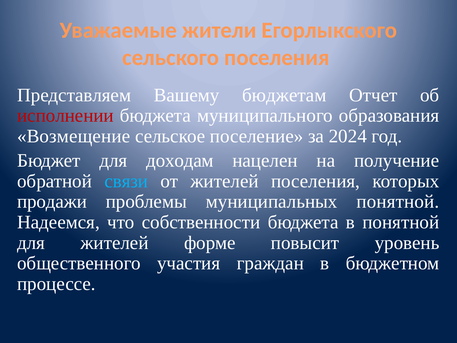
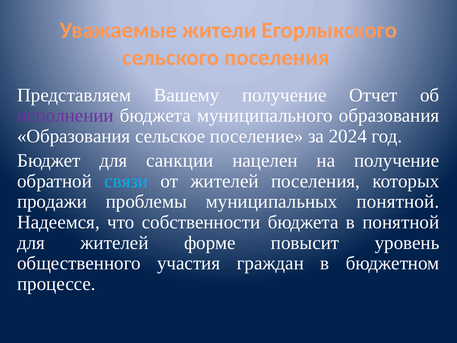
Вашему бюджетам: бюджетам -> получение
исполнении colour: red -> purple
Возмещение at (74, 136): Возмещение -> Образования
доходам: доходам -> санкции
